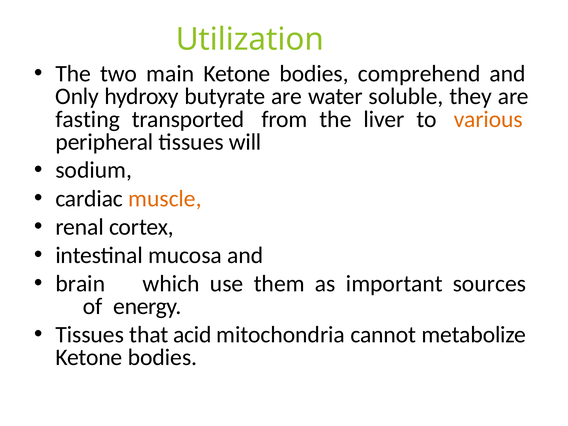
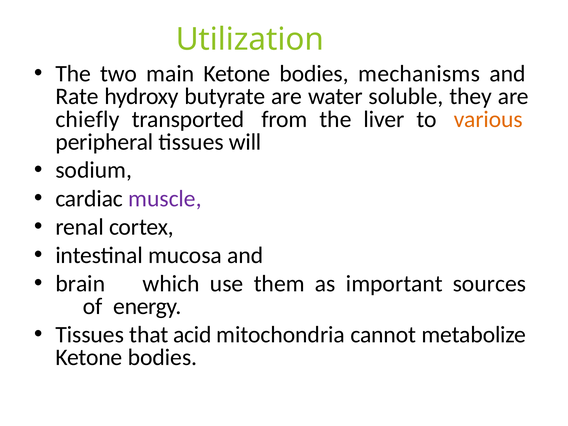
comprehend: comprehend -> mechanisms
Only: Only -> Rate
fasting: fasting -> chiefly
muscle colour: orange -> purple
